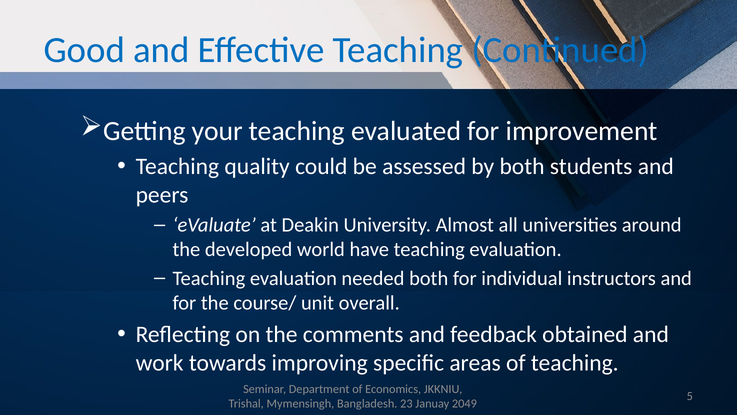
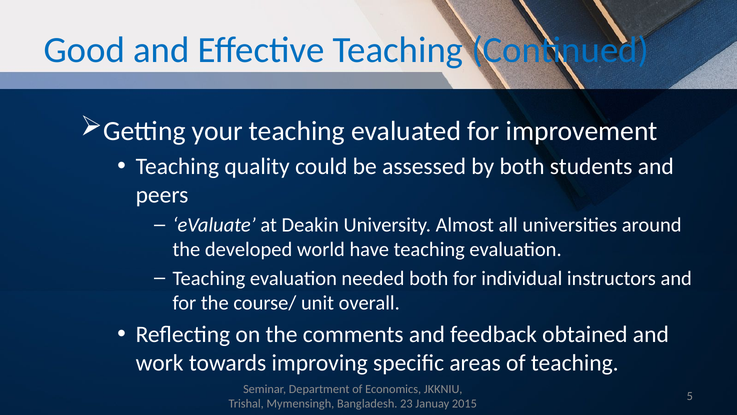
2049: 2049 -> 2015
